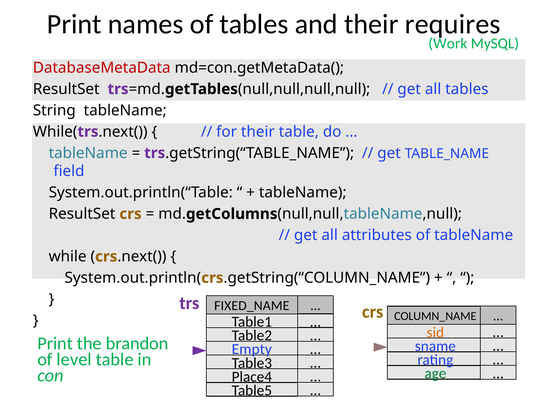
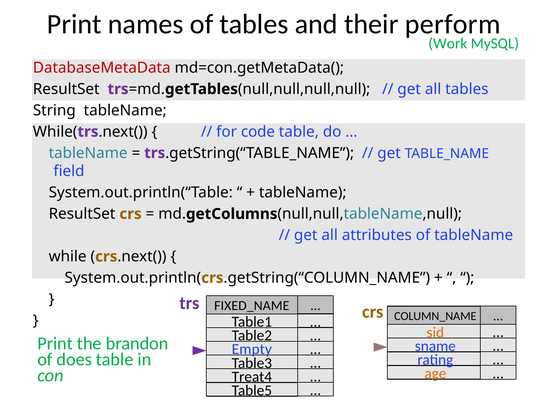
requires: requires -> perform
for their: their -> code
level: level -> does
age colour: green -> orange
Place4: Place4 -> Treat4
